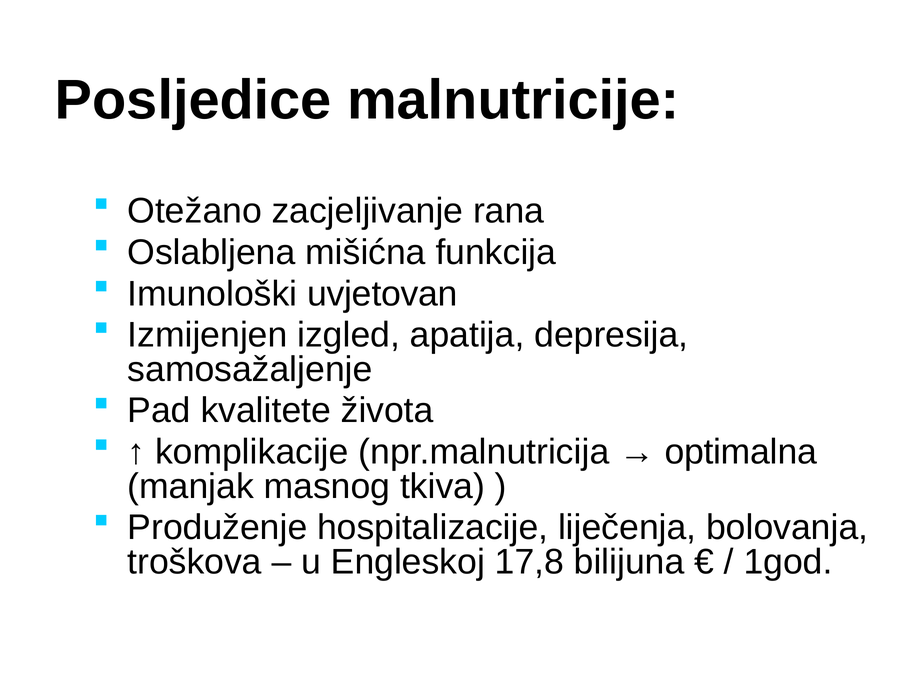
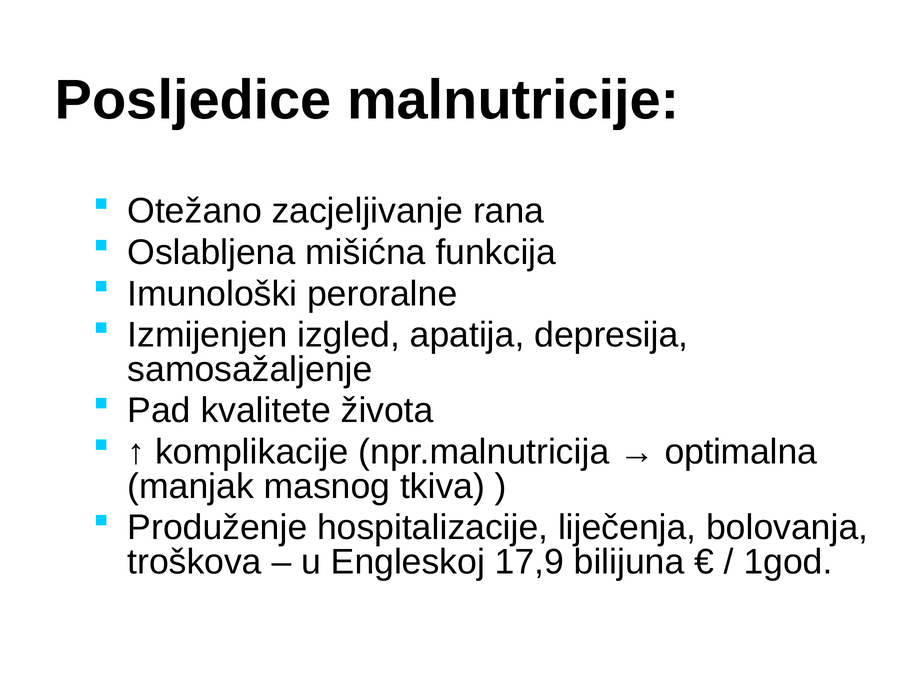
uvjetovan: uvjetovan -> peroralne
17,8: 17,8 -> 17,9
